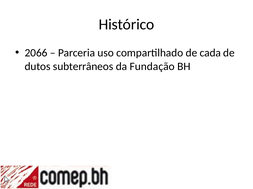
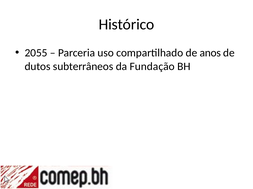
2066: 2066 -> 2055
cada: cada -> anos
